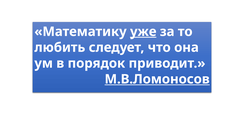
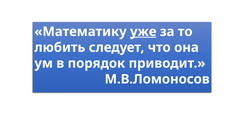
М.В.Ломоносов underline: present -> none
